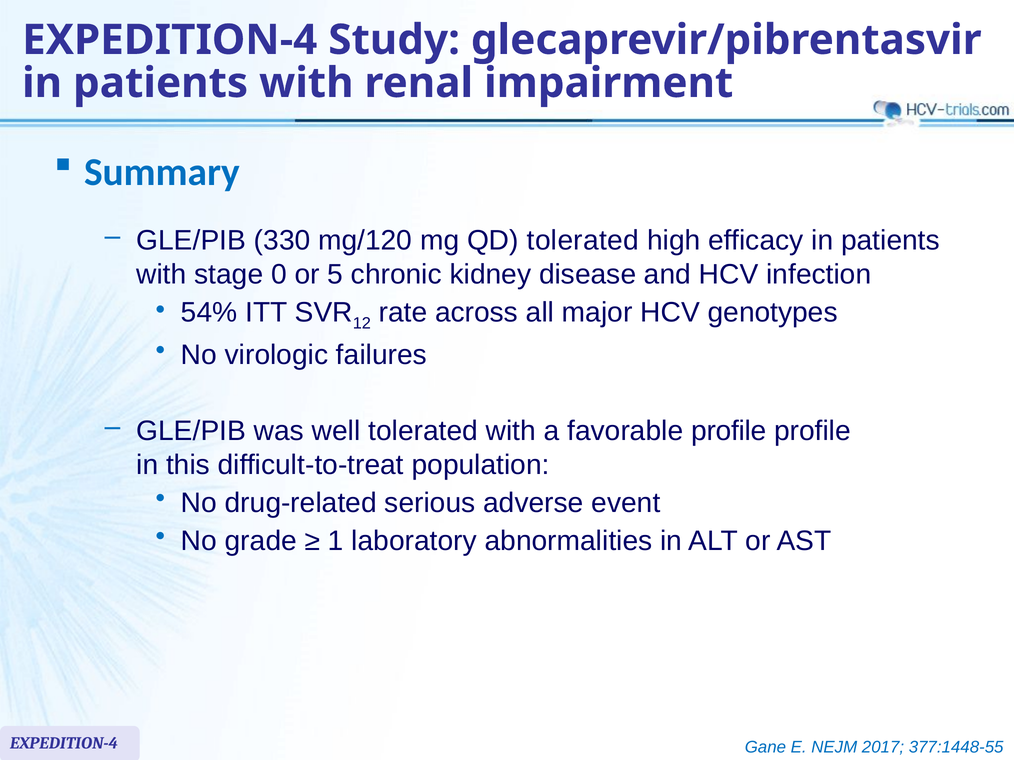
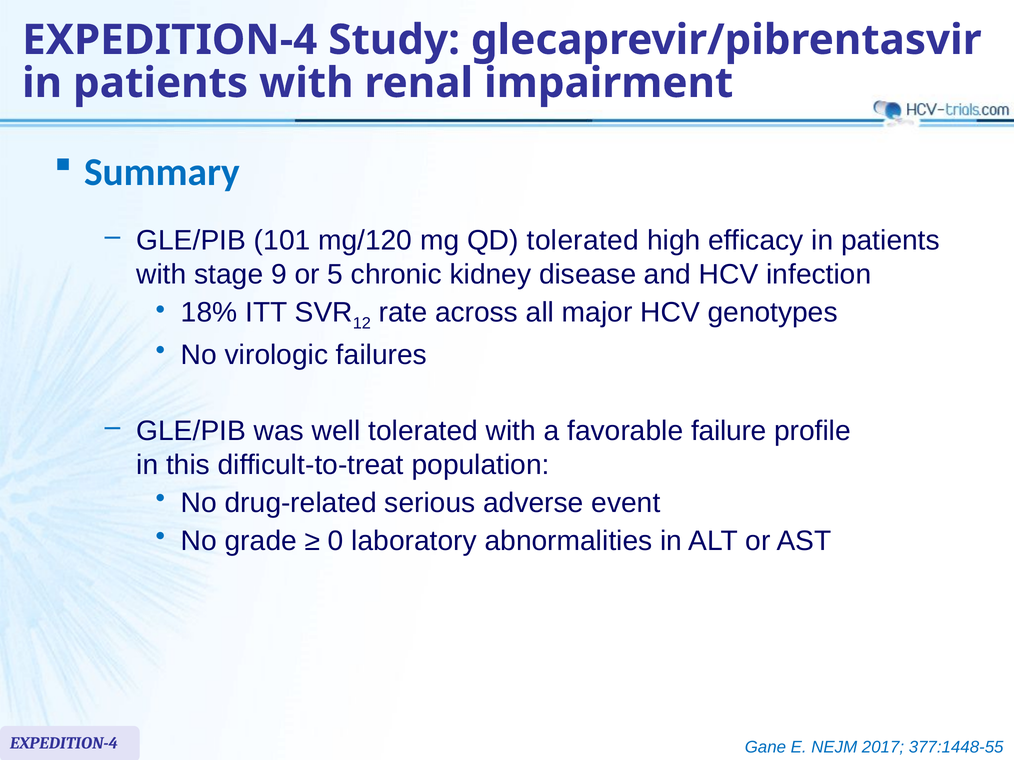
330: 330 -> 101
0: 0 -> 9
54%: 54% -> 18%
favorable profile: profile -> failure
1: 1 -> 0
